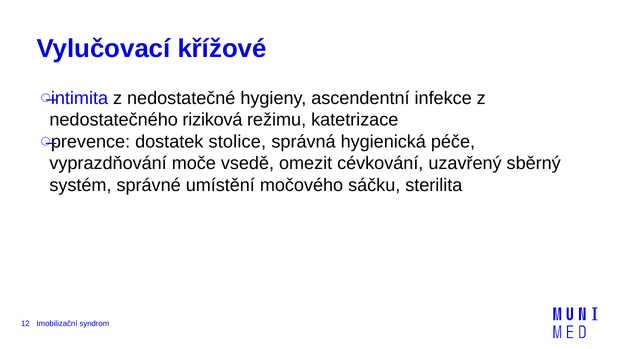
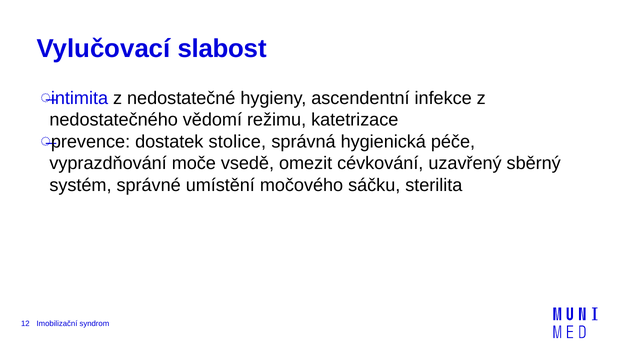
křížové: křížové -> slabost
riziková: riziková -> vědomí
